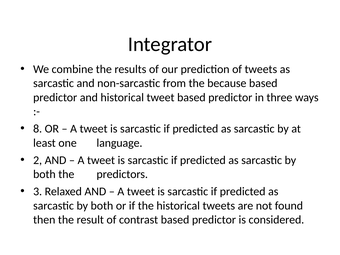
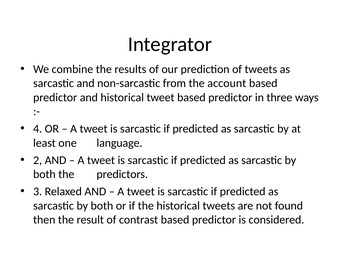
because: because -> account
8: 8 -> 4
